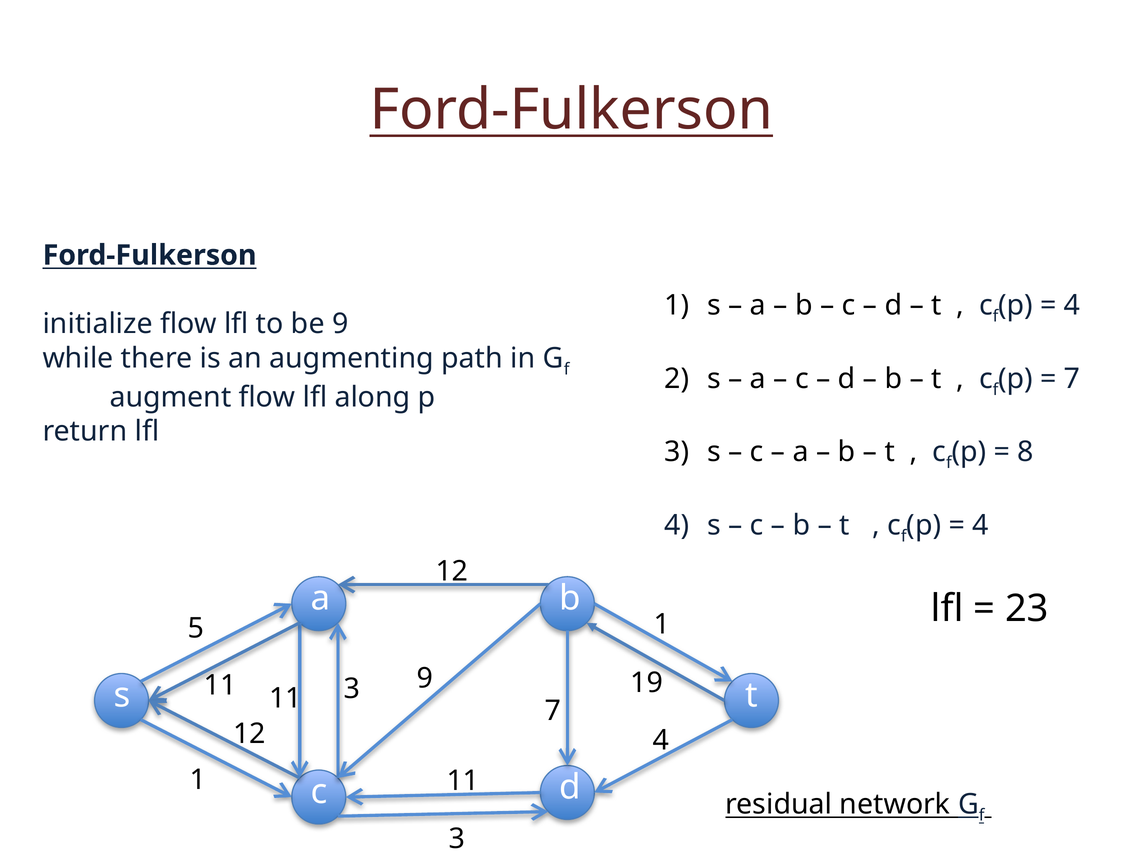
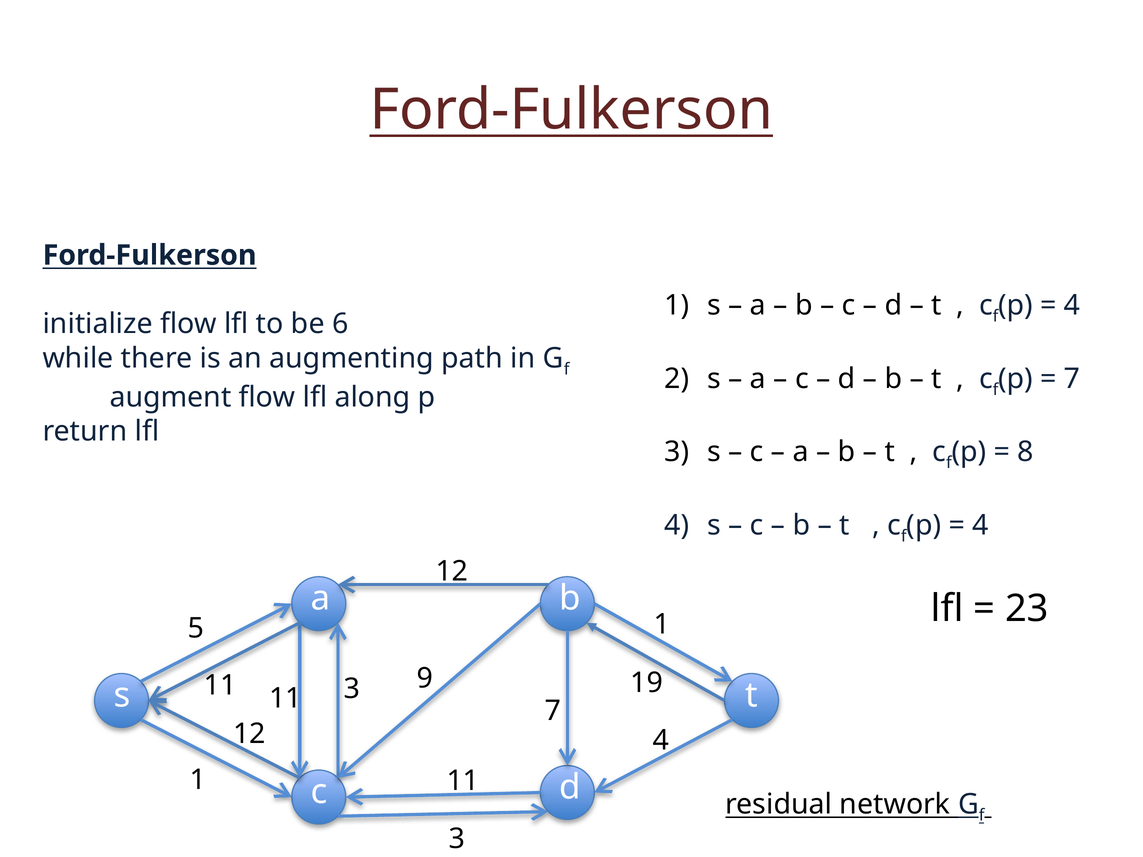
be 9: 9 -> 6
